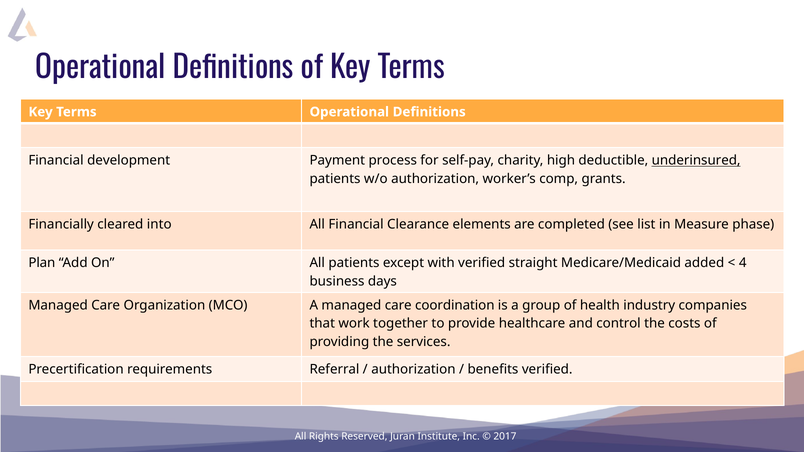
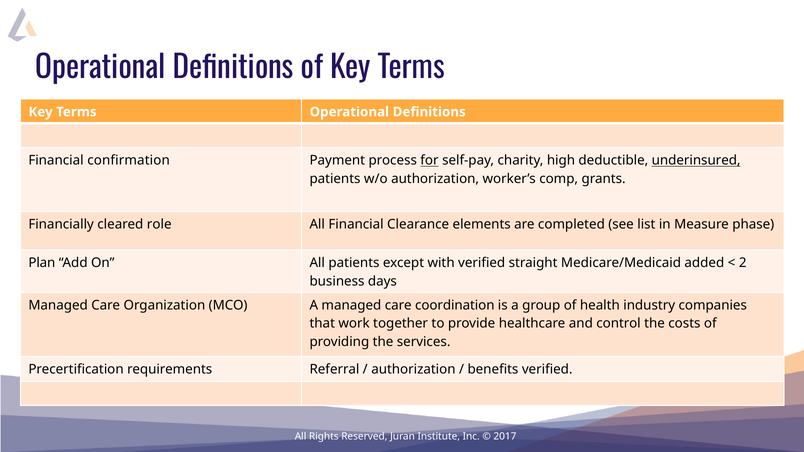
development: development -> confirmation
for underline: none -> present
into: into -> role
4: 4 -> 2
